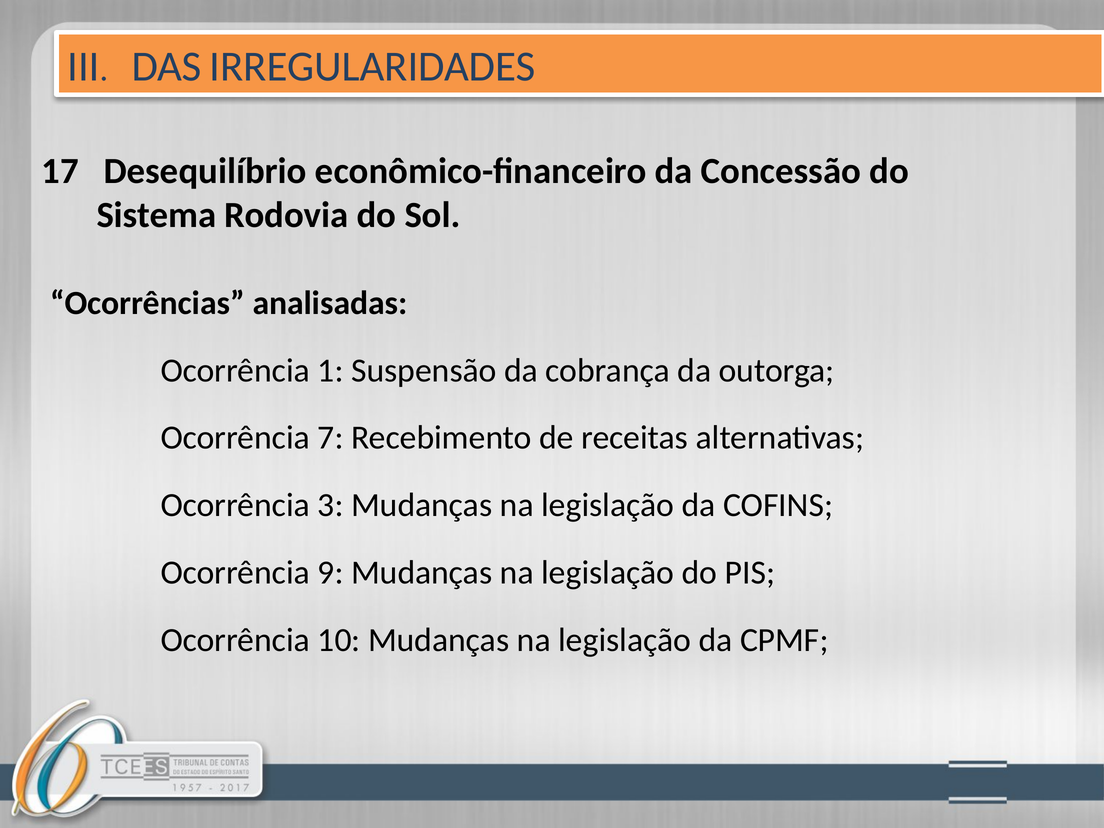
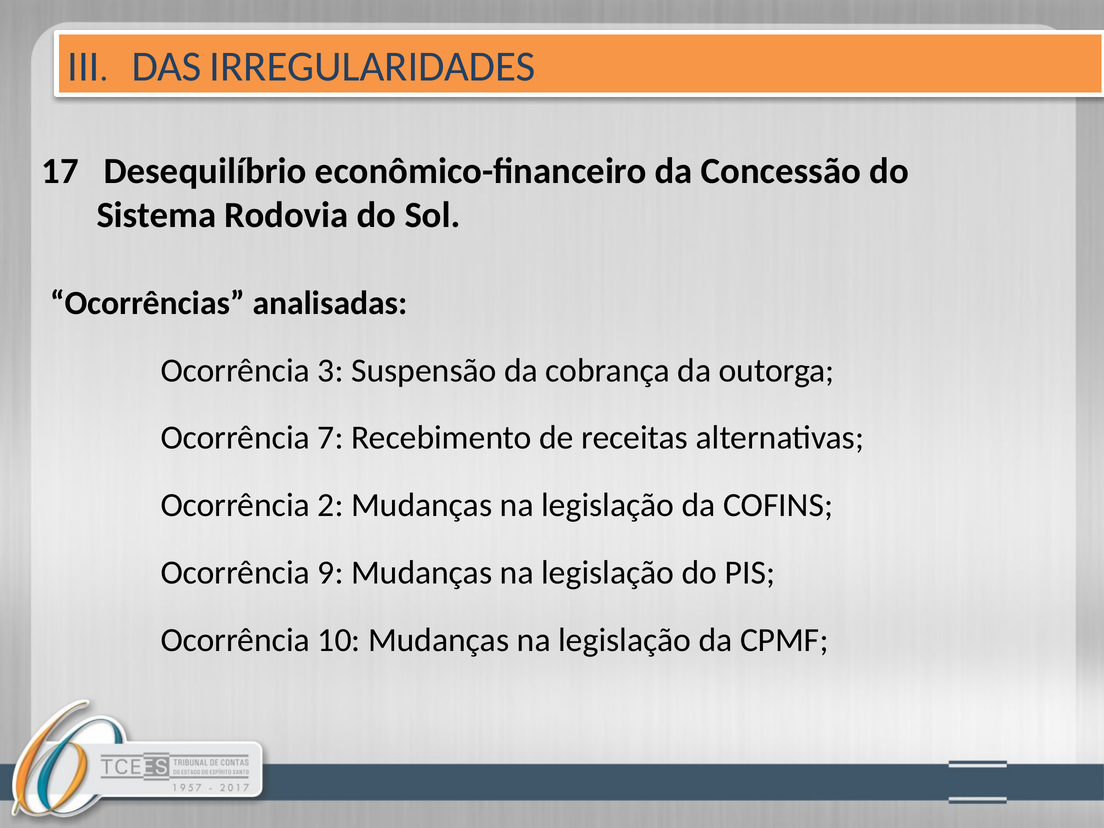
1: 1 -> 3
3: 3 -> 2
